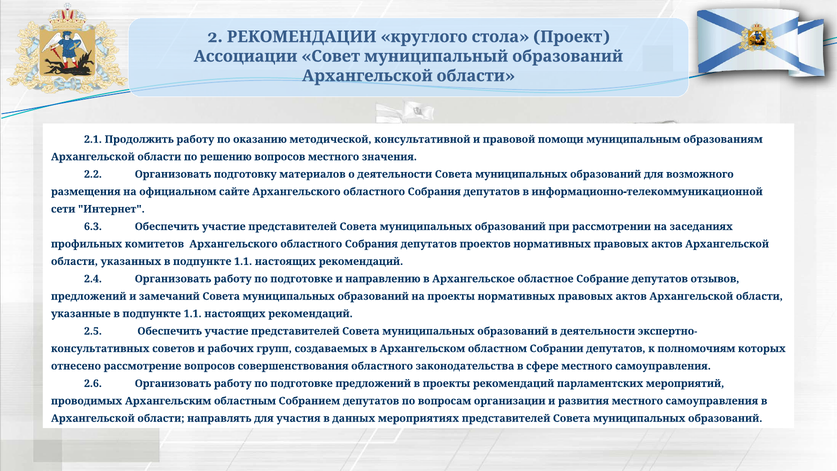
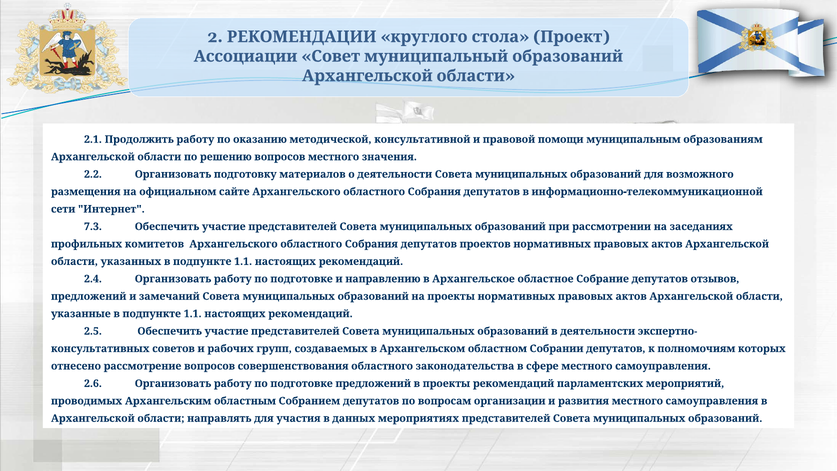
6.3: 6.3 -> 7.3
